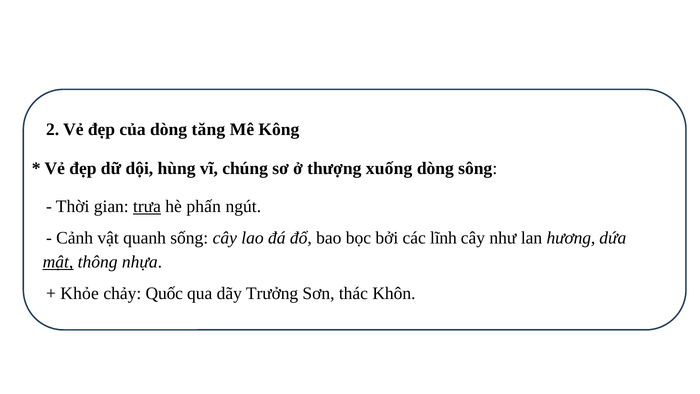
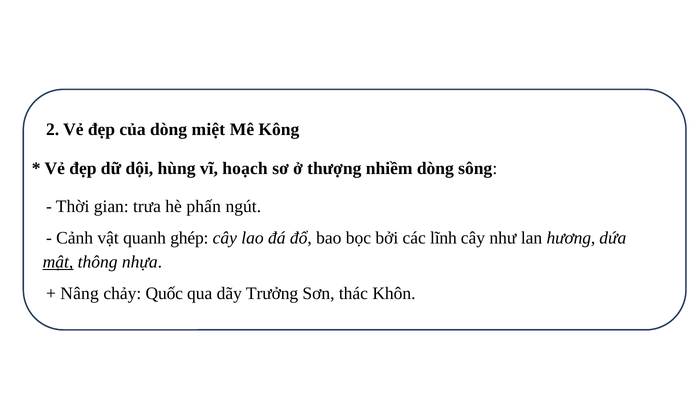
tăng: tăng -> miệt
chúng: chúng -> hoạch
xuống: xuống -> nhiềm
trưa underline: present -> none
sống: sống -> ghép
Khỏe: Khỏe -> Nâng
